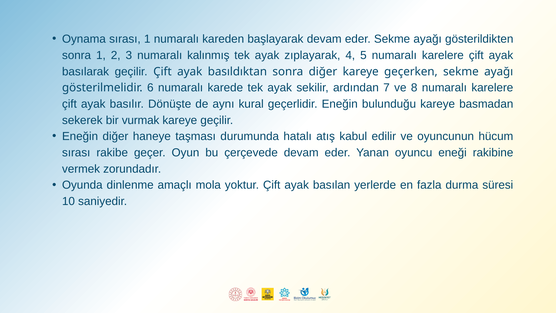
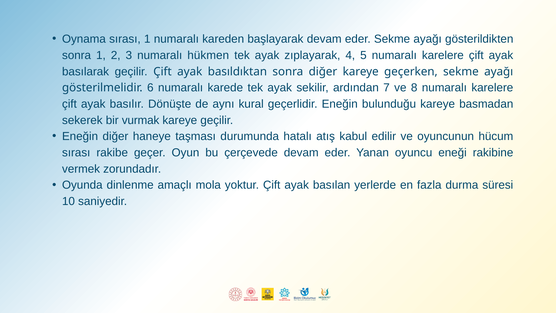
kalınmış: kalınmış -> hükmen
